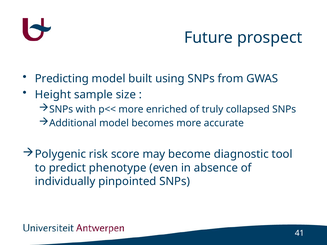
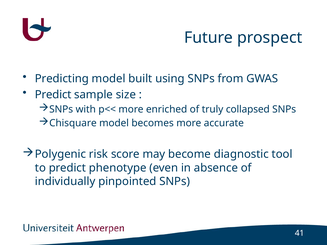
Height at (53, 95): Height -> Predict
Additional: Additional -> Chisquare
